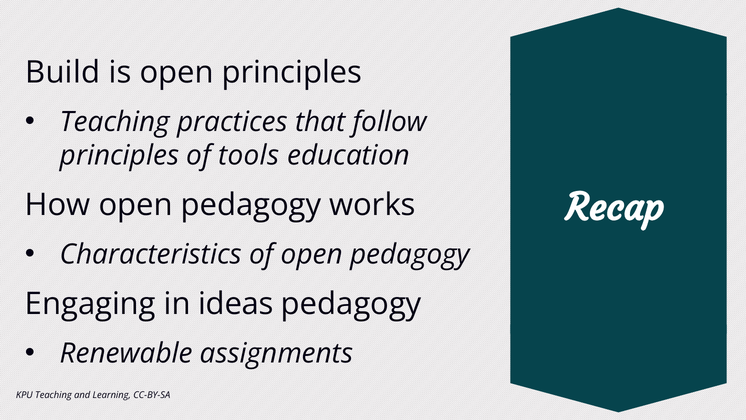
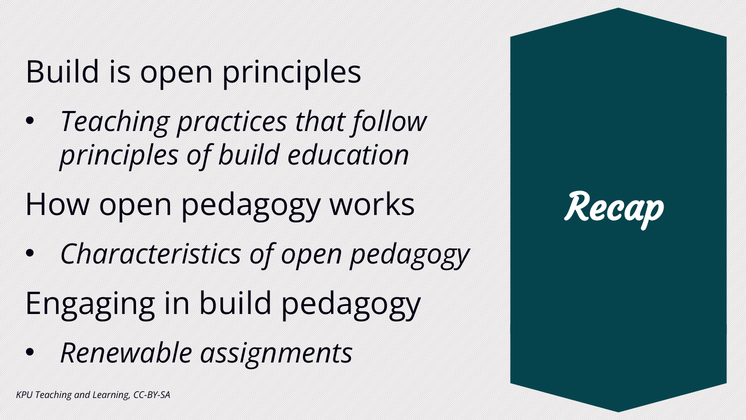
of tools: tools -> build
in ideas: ideas -> build
